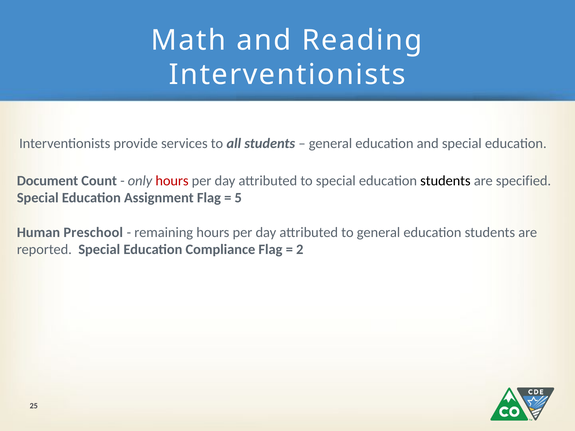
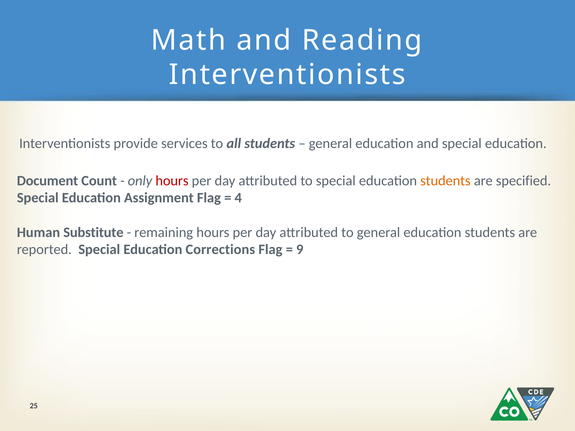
students at (445, 181) colour: black -> orange
5: 5 -> 4
Preschool: Preschool -> Substitute
Compliance: Compliance -> Corrections
2: 2 -> 9
